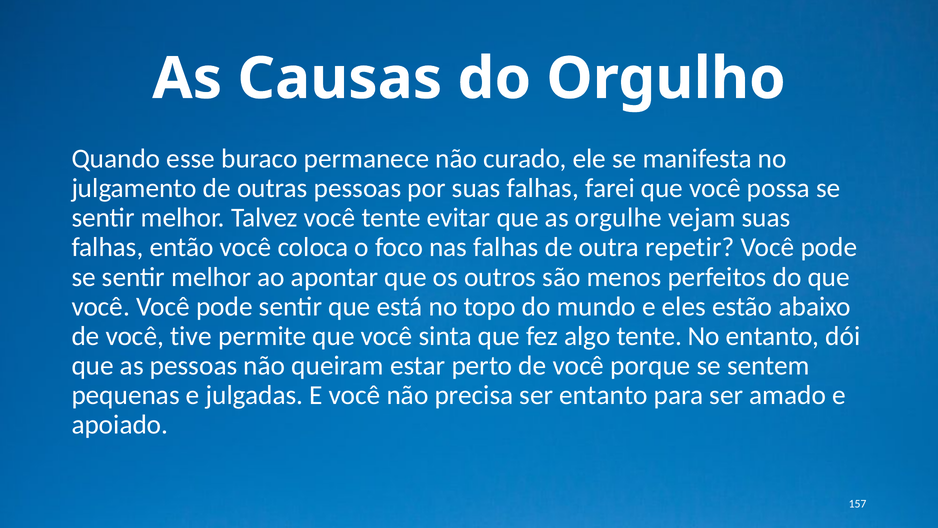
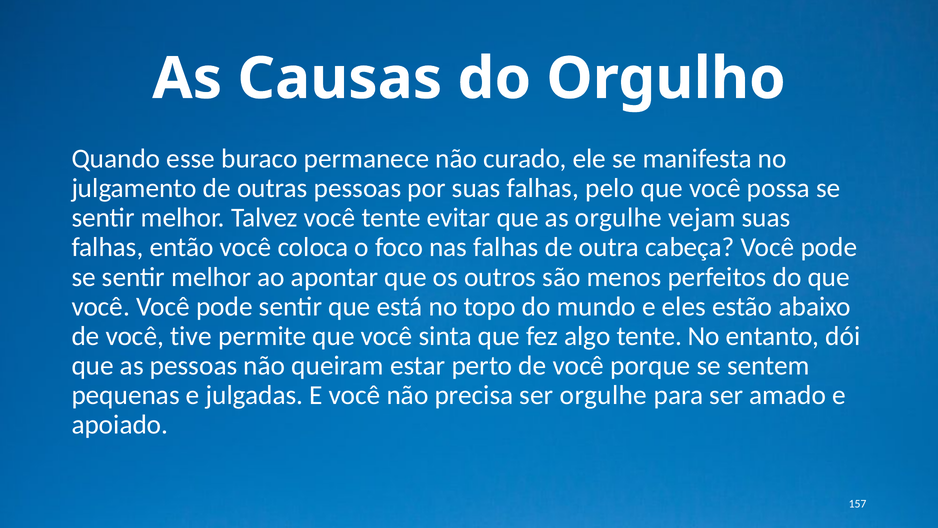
farei: farei -> pelo
repetir: repetir -> cabeça
ser entanto: entanto -> orgulhe
